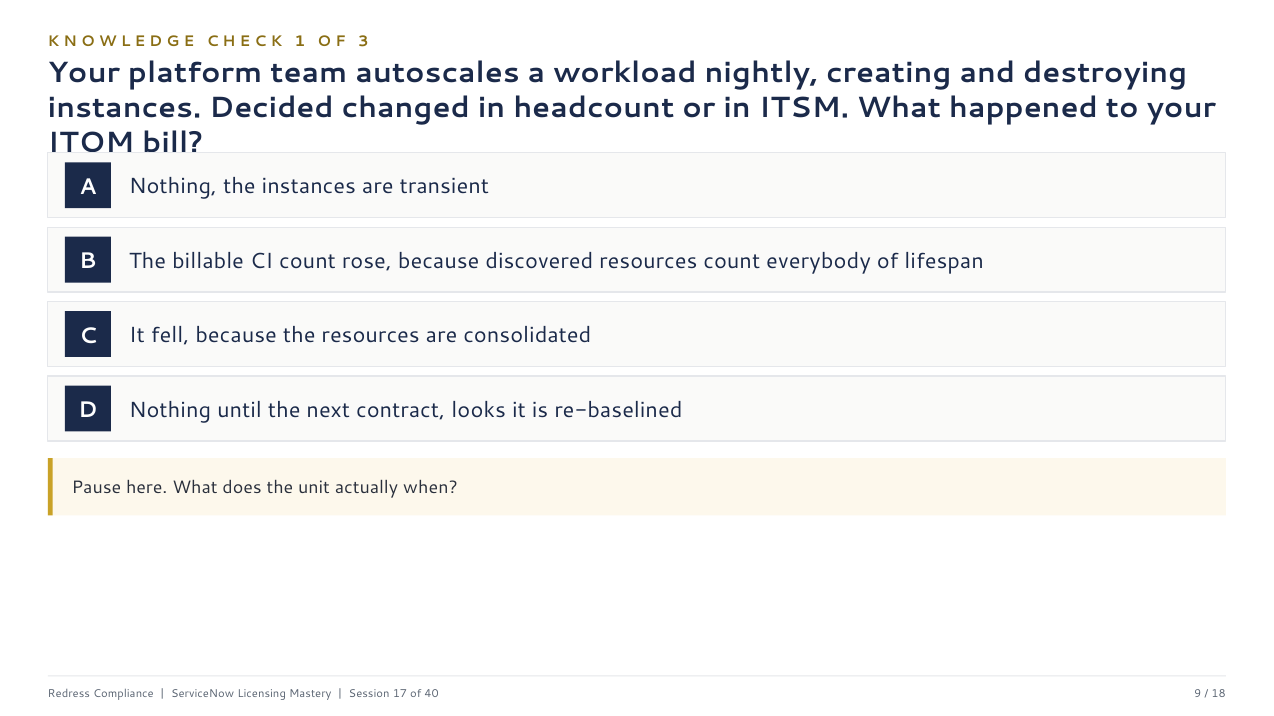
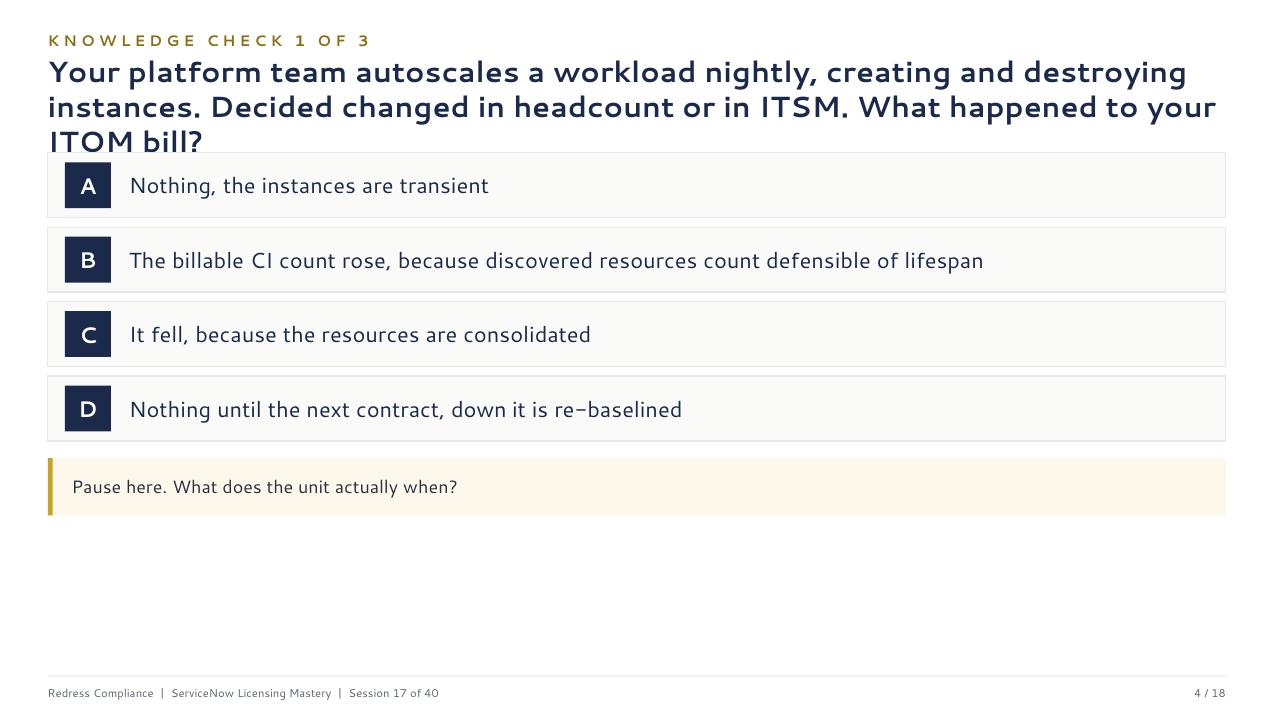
everybody: everybody -> defensible
looks: looks -> down
9: 9 -> 4
